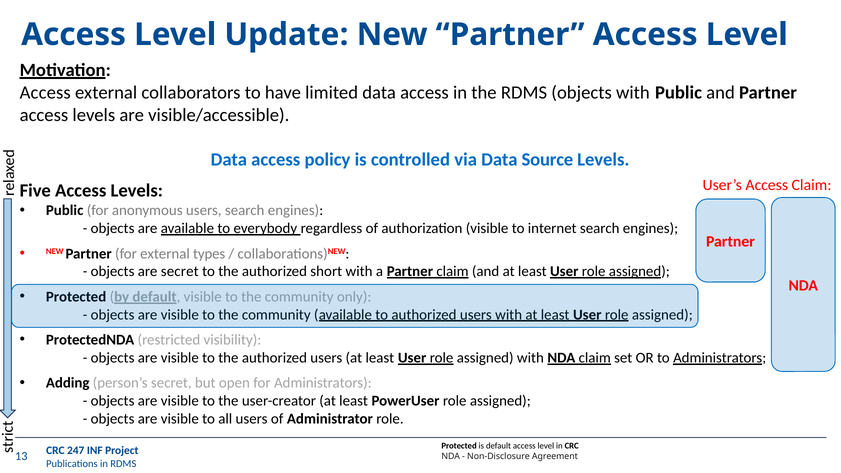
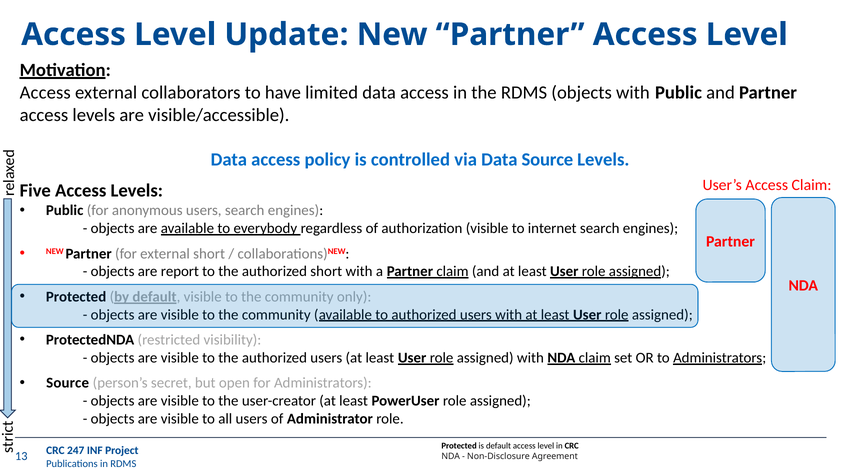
external types: types -> short
are secret: secret -> report
Adding at (68, 383): Adding -> Source
